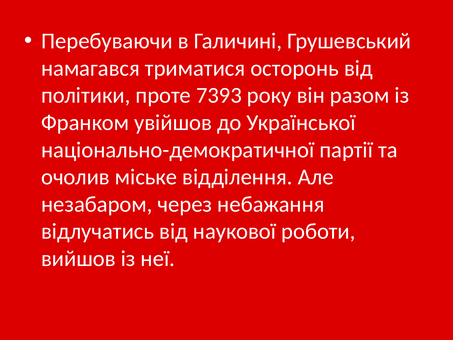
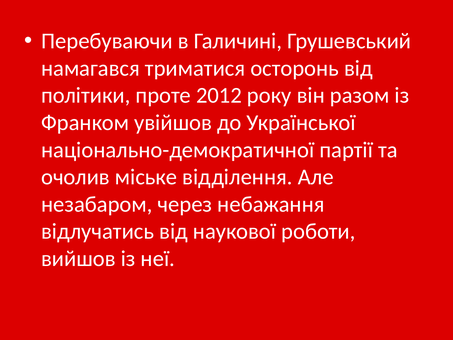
7393: 7393 -> 2012
